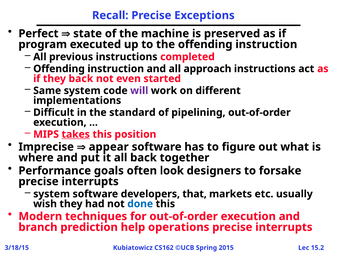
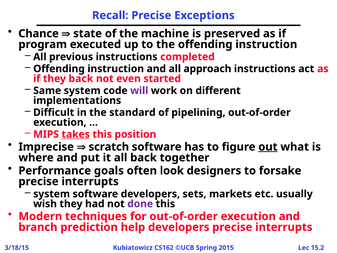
Perfect: Perfect -> Chance
appear: appear -> scratch
out underline: none -> present
that: that -> sets
done colour: blue -> purple
help operations: operations -> developers
